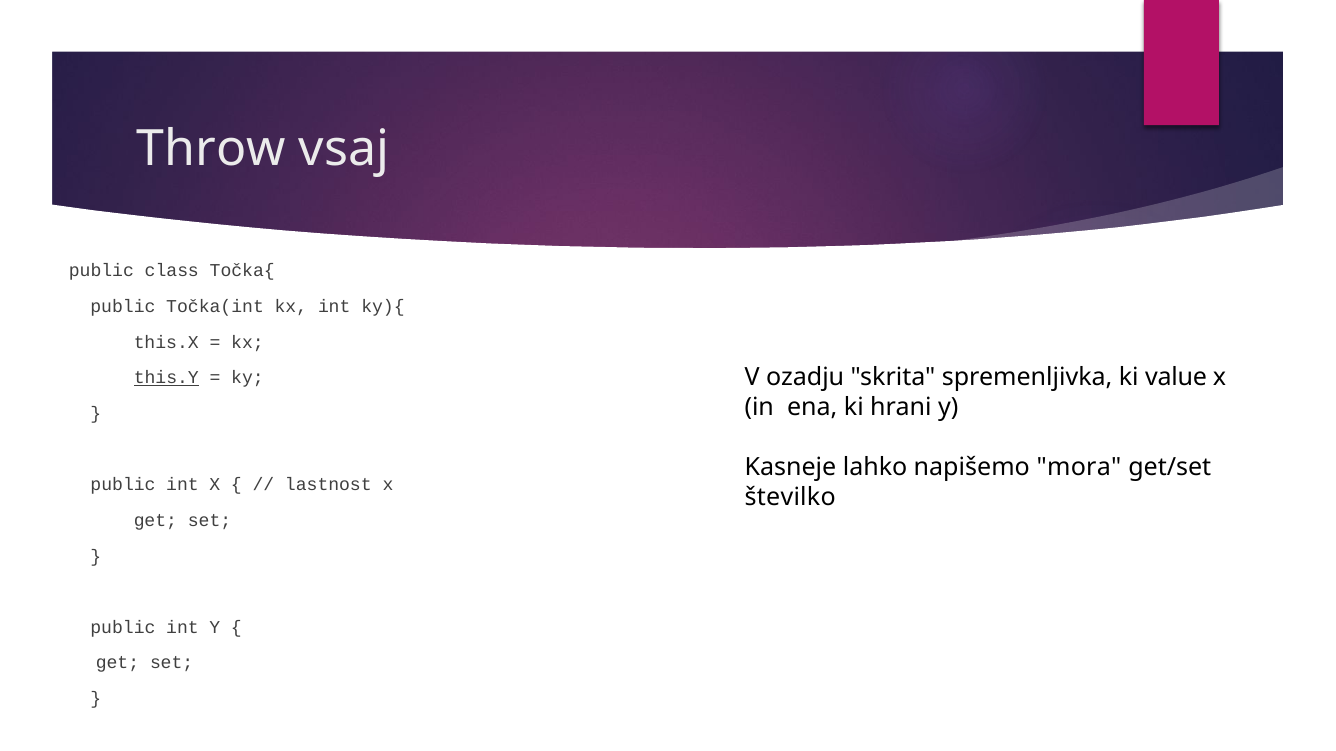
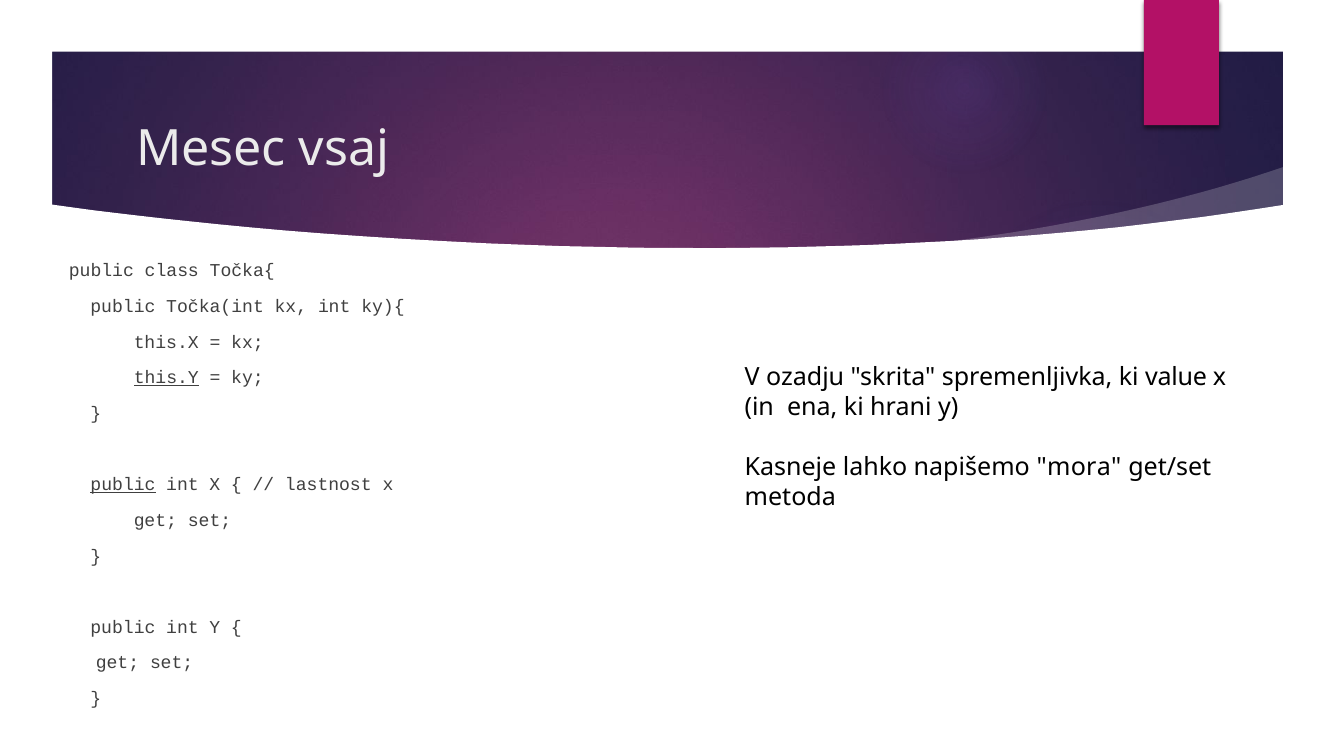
Throw: Throw -> Mesec
public at (123, 485) underline: none -> present
številko: številko -> metoda
